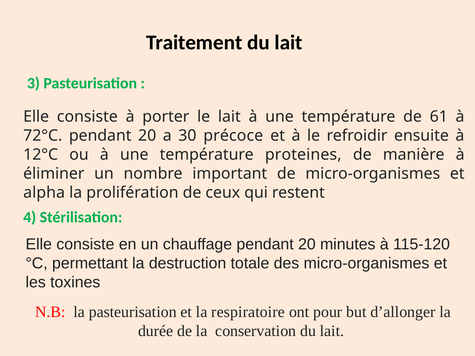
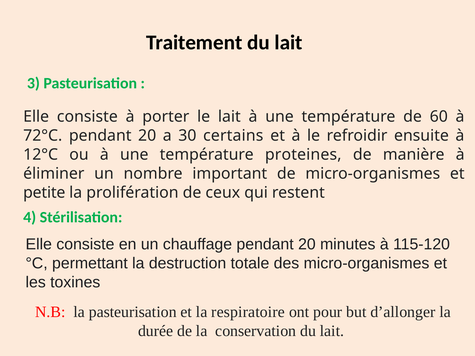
61: 61 -> 60
précoce: précoce -> certains
alpha: alpha -> petite
